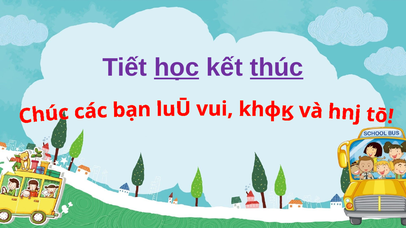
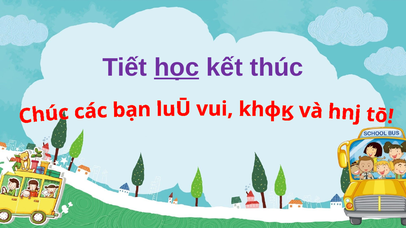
thúc underline: present -> none
